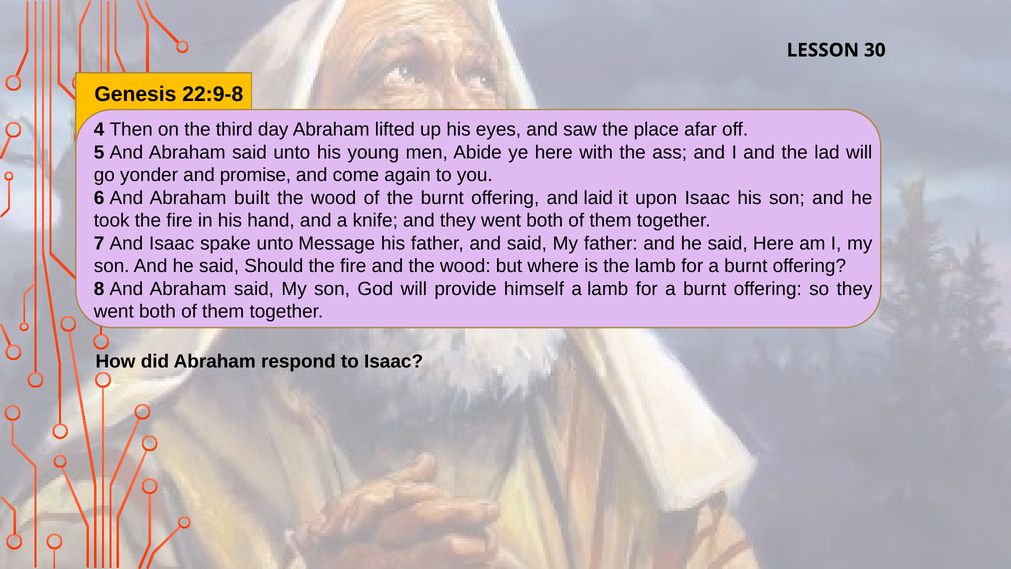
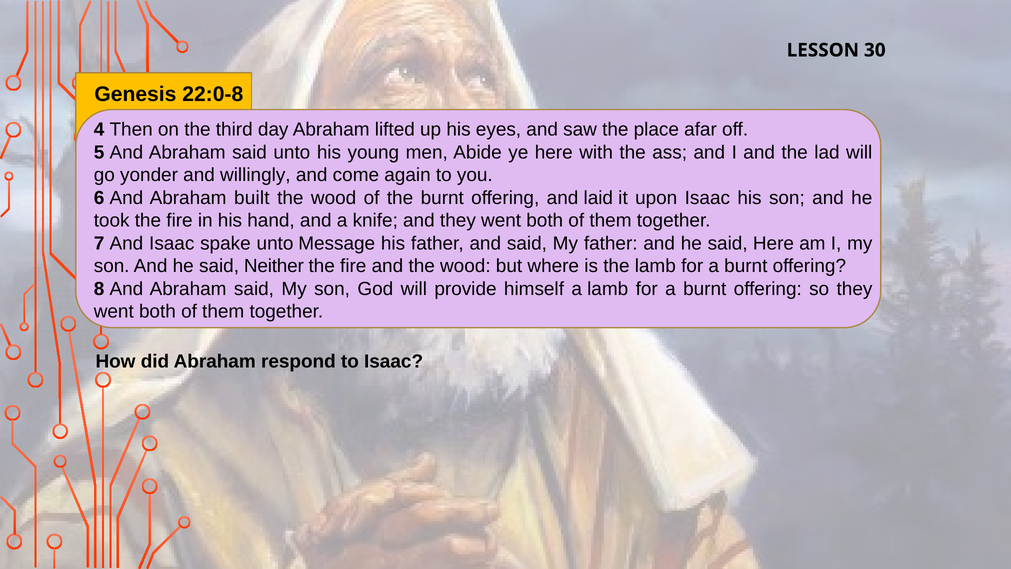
22:9-8: 22:9-8 -> 22:0-8
promise: promise -> willingly
Should: Should -> Neither
